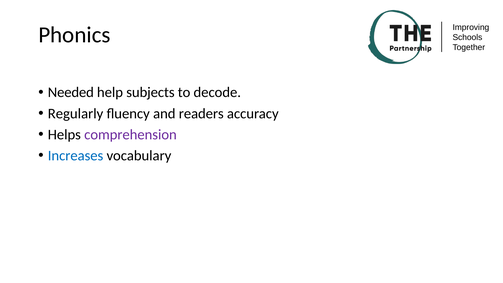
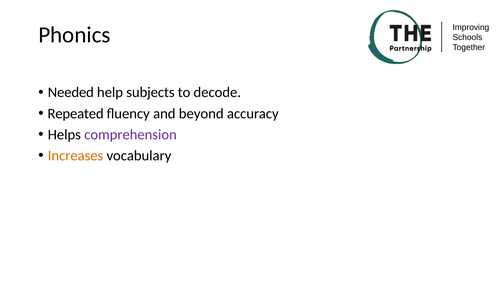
Regularly: Regularly -> Repeated
readers: readers -> beyond
Increases colour: blue -> orange
